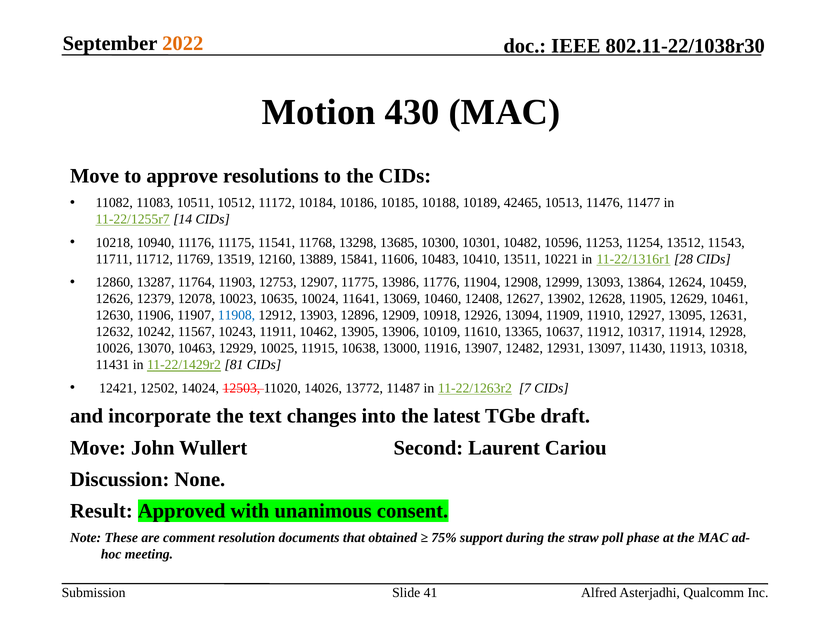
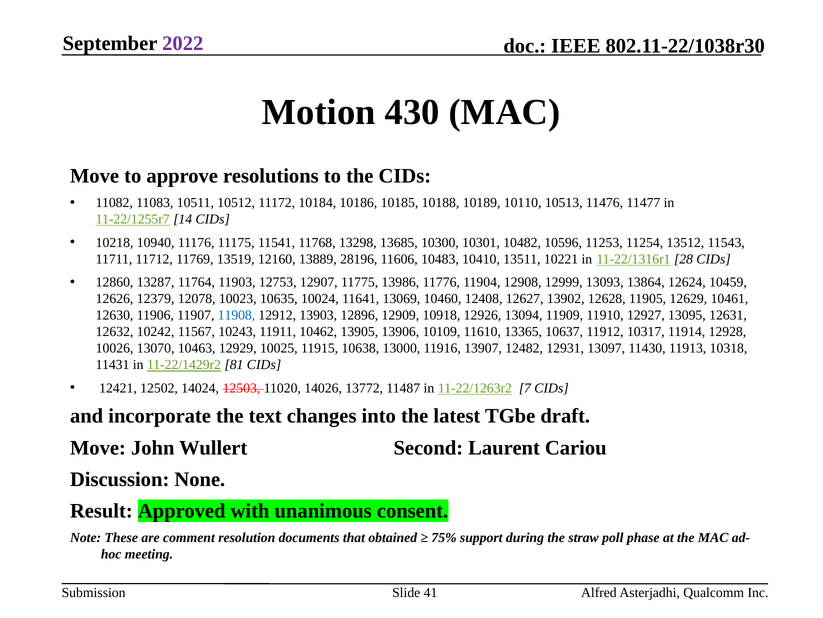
2022 colour: orange -> purple
42465: 42465 -> 10110
15841: 15841 -> 28196
